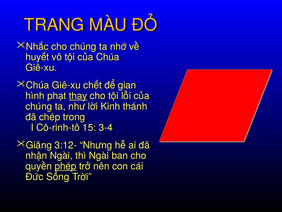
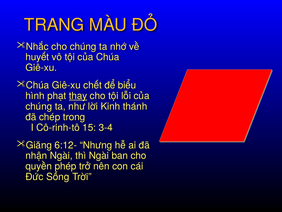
gian: gian -> biểu
3:12-: 3:12- -> 6:12-
phép underline: present -> none
